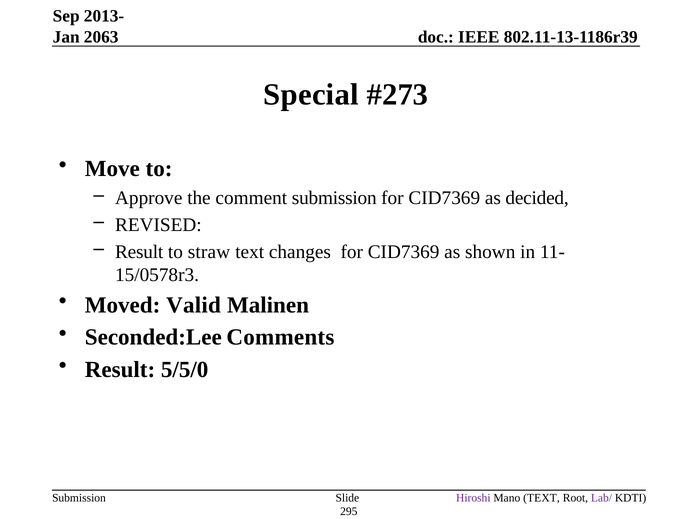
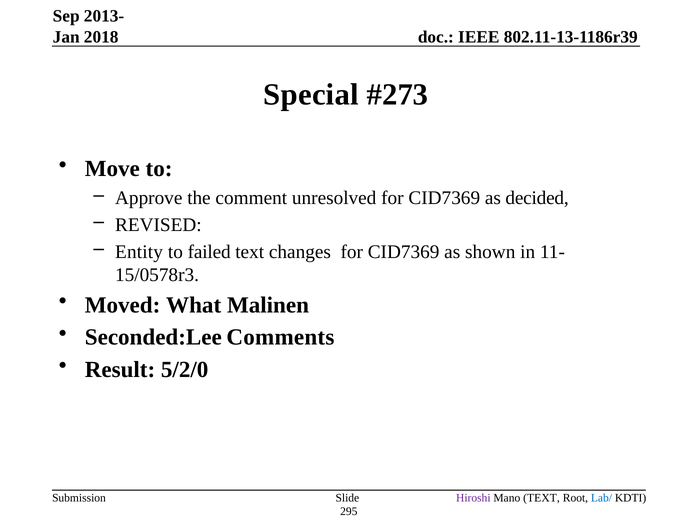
2063: 2063 -> 2018
comment submission: submission -> unresolved
Result at (139, 252): Result -> Entity
straw: straw -> failed
Valid: Valid -> What
5/5/0: 5/5/0 -> 5/2/0
Lab/ colour: purple -> blue
